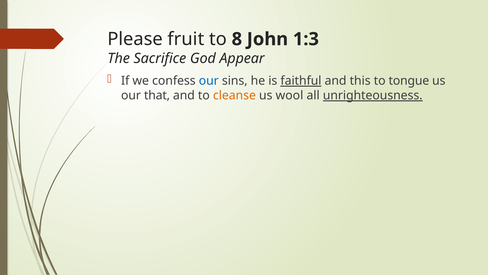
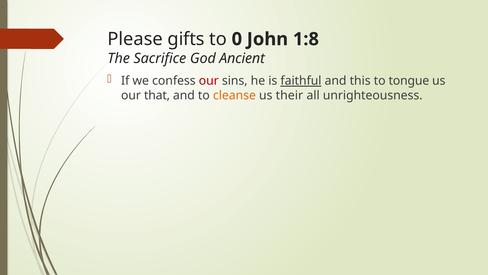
fruit: fruit -> gifts
8: 8 -> 0
1:3: 1:3 -> 1:8
Appear: Appear -> Ancient
our at (209, 81) colour: blue -> red
wool: wool -> their
unrighteousness underline: present -> none
